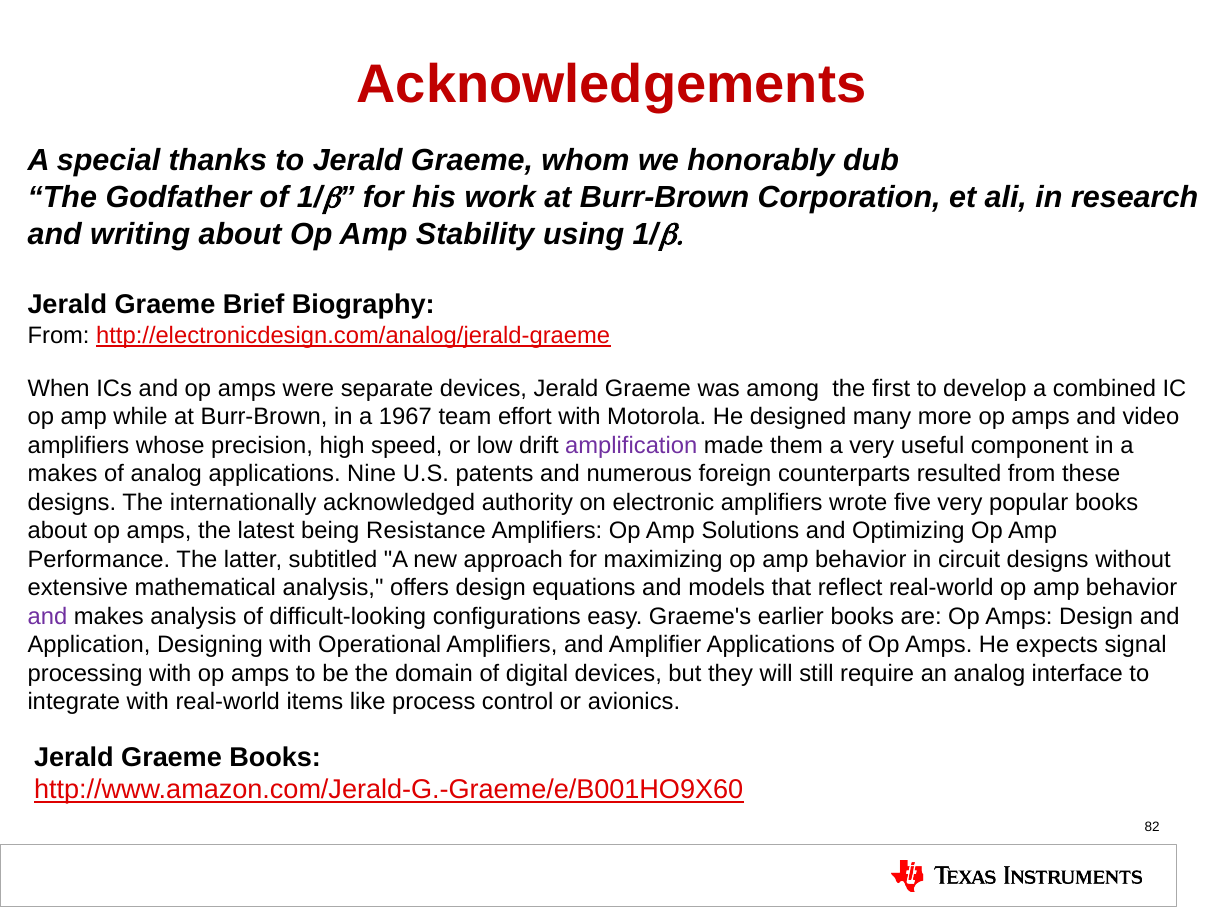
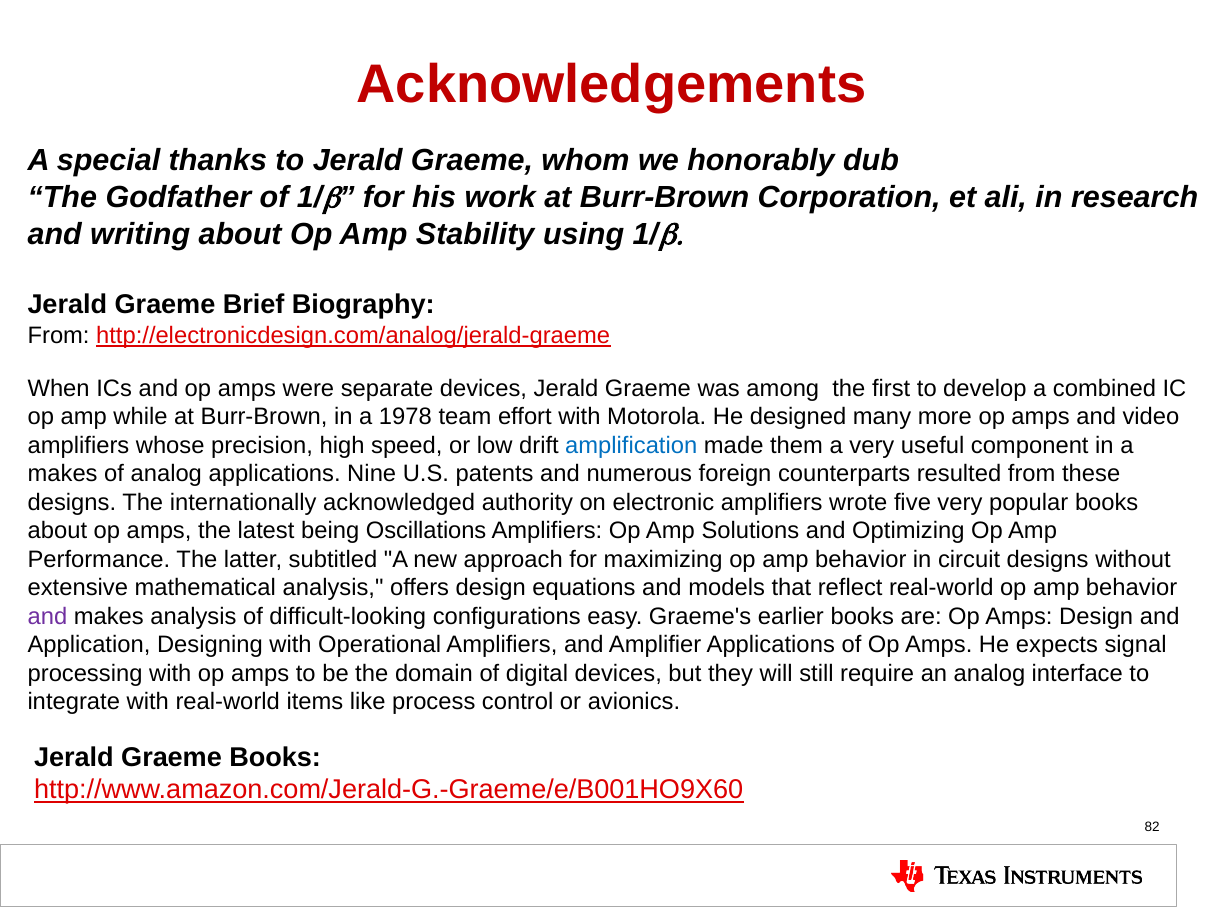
1967: 1967 -> 1978
amplification colour: purple -> blue
Resistance: Resistance -> Oscillations
